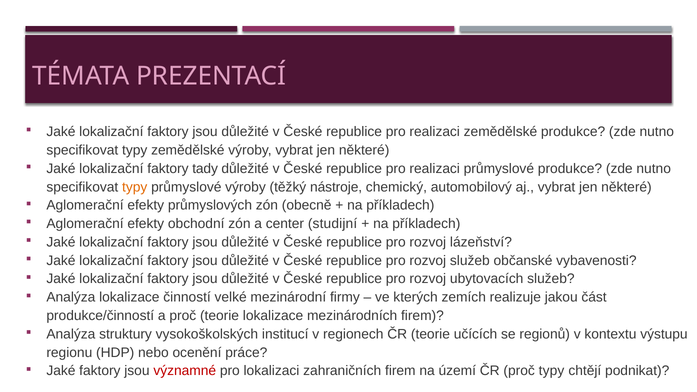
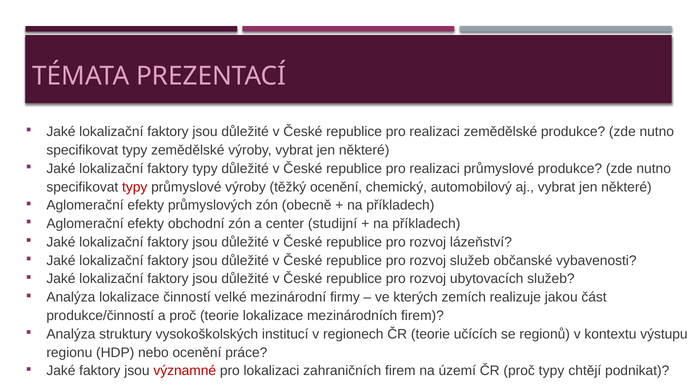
faktory tady: tady -> typy
typy at (135, 187) colour: orange -> red
těžký nástroje: nástroje -> ocenění
